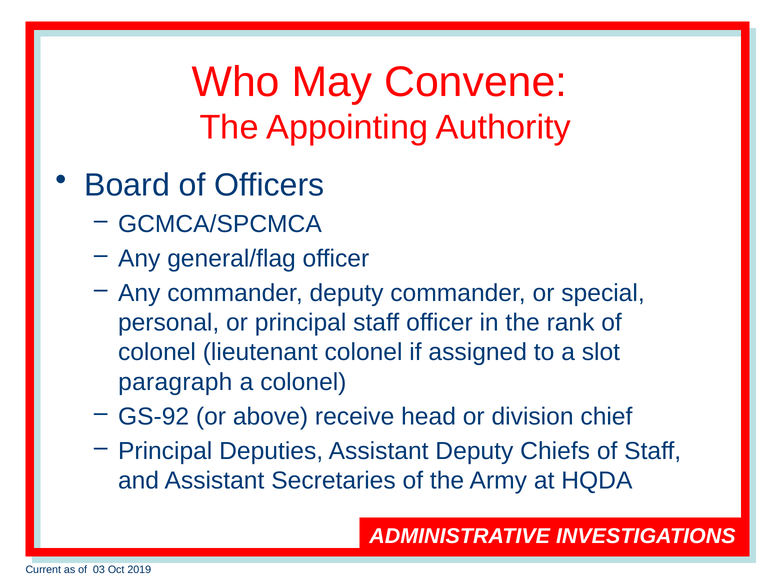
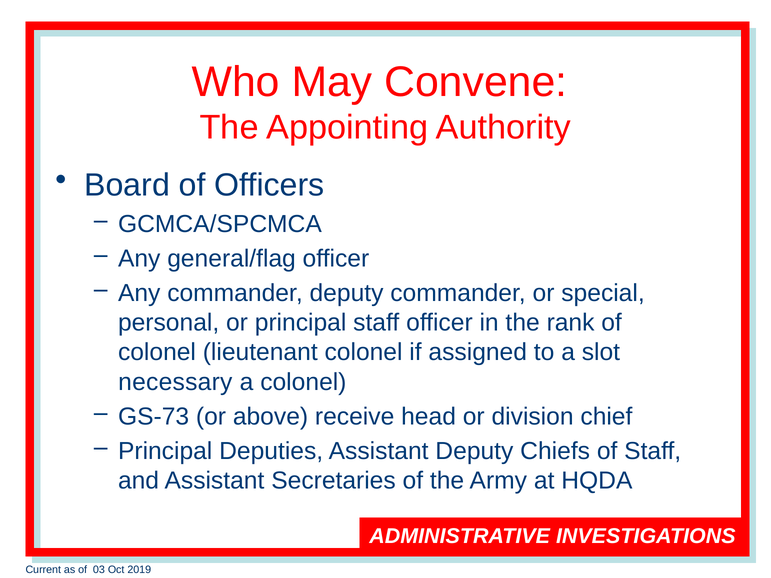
paragraph: paragraph -> necessary
GS-92: GS-92 -> GS-73
